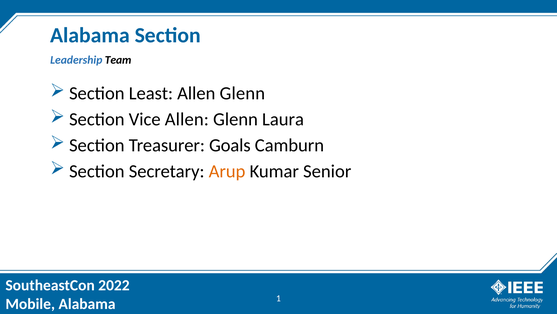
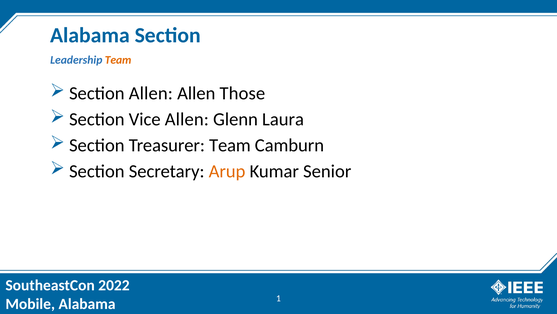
Team at (118, 60) colour: black -> orange
Section Least: Least -> Allen
Glenn at (242, 93): Glenn -> Those
Treasurer Goals: Goals -> Team
